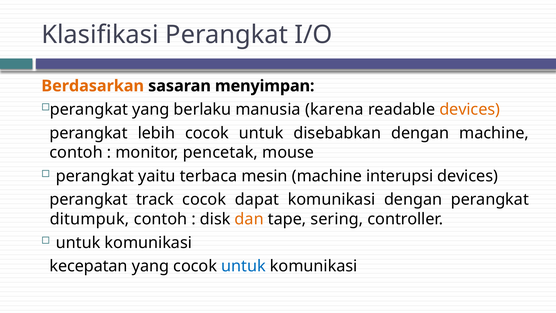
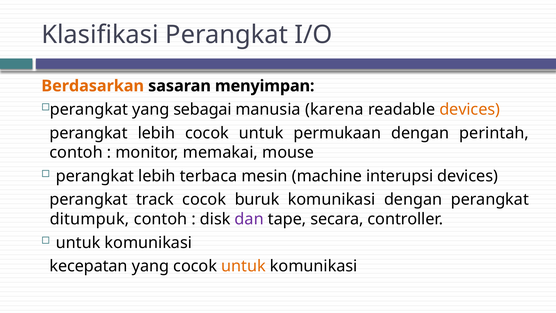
berlaku: berlaku -> sebagai
disebabkan: disebabkan -> permukaan
dengan machine: machine -> perintah
pencetak: pencetak -> memakai
yaitu at (157, 176): yaitu -> lebih
dapat: dapat -> buruk
dan colour: orange -> purple
sering: sering -> secara
untuk at (244, 266) colour: blue -> orange
